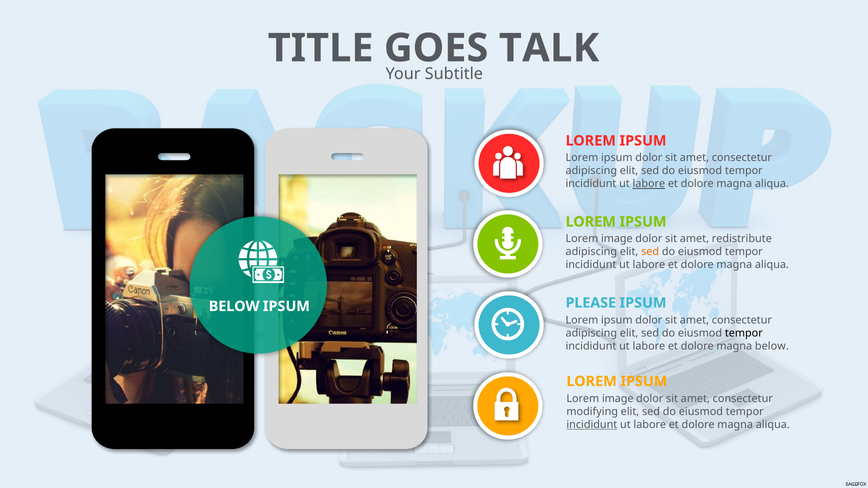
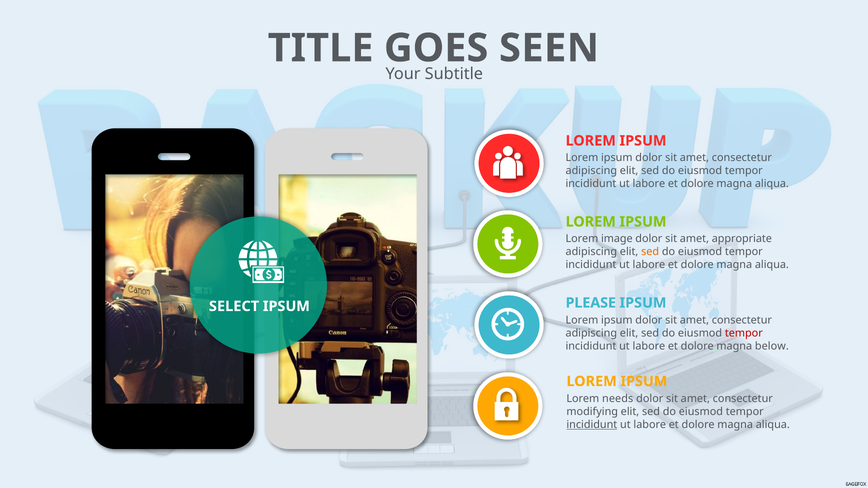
TALK: TALK -> SEEN
labore at (649, 184) underline: present -> none
redistribute: redistribute -> appropriate
BELOW at (234, 306): BELOW -> SELECT
tempor at (744, 333) colour: black -> red
image at (618, 399): image -> needs
